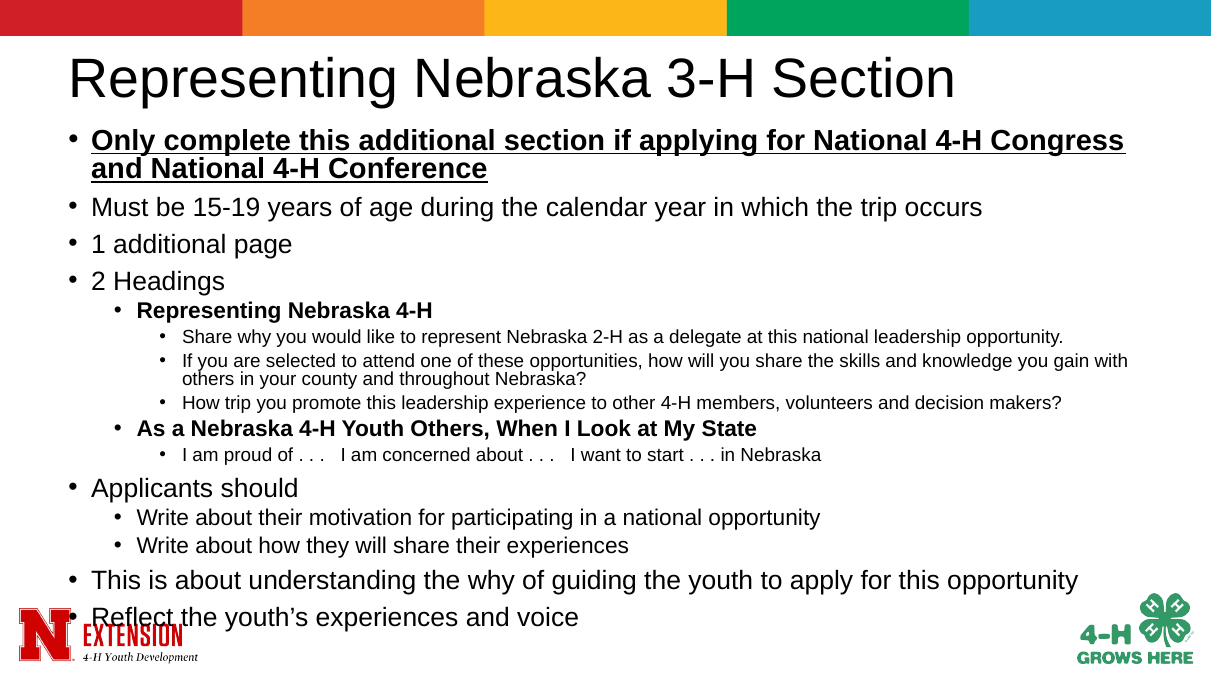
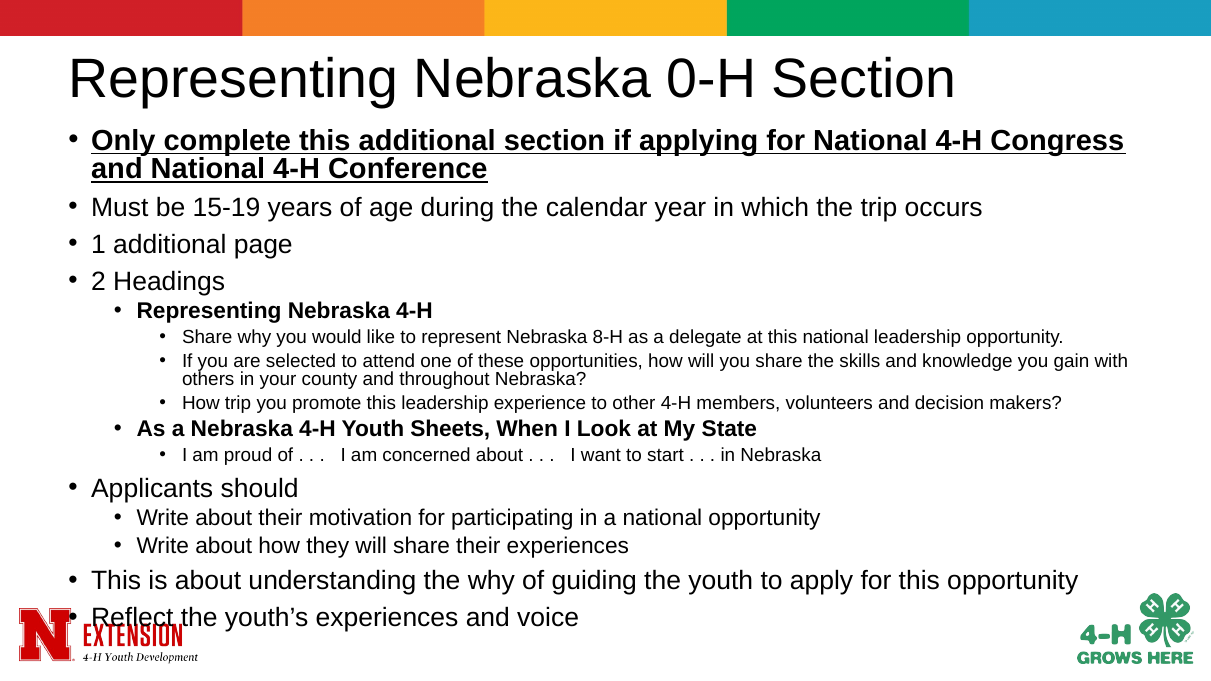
3-H: 3-H -> 0-H
2-H: 2-H -> 8-H
Youth Others: Others -> Sheets
